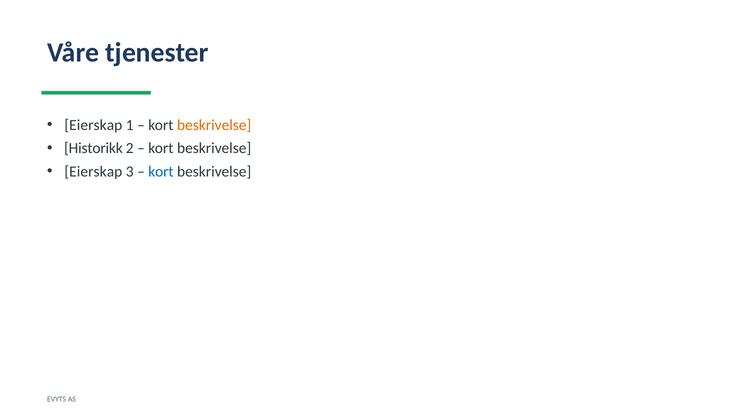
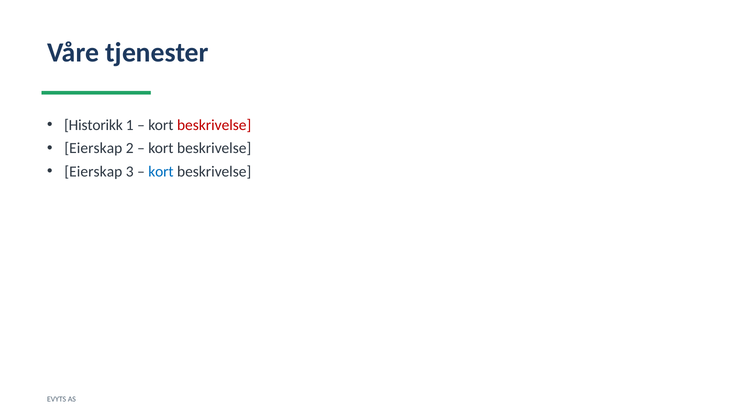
Eierskap at (93, 125): Eierskap -> Historikk
beskrivelse at (214, 125) colour: orange -> red
Historikk at (93, 148): Historikk -> Eierskap
